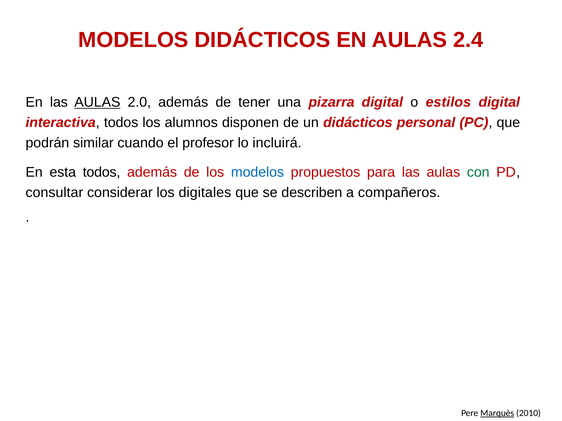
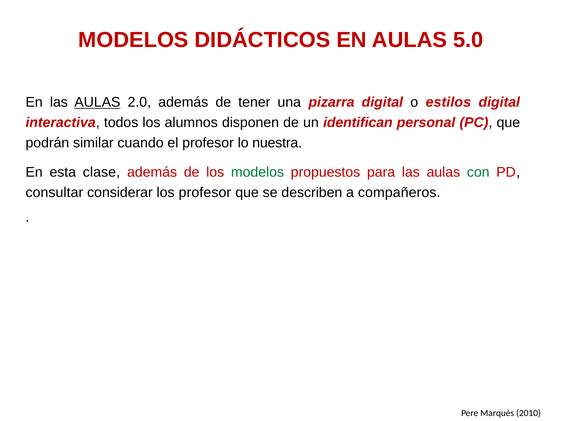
2.4: 2.4 -> 5.0
un didácticos: didácticos -> identifican
incluirá: incluirá -> nuestra
esta todos: todos -> clase
modelos at (258, 172) colour: blue -> green
los digitales: digitales -> profesor
Marquès underline: present -> none
